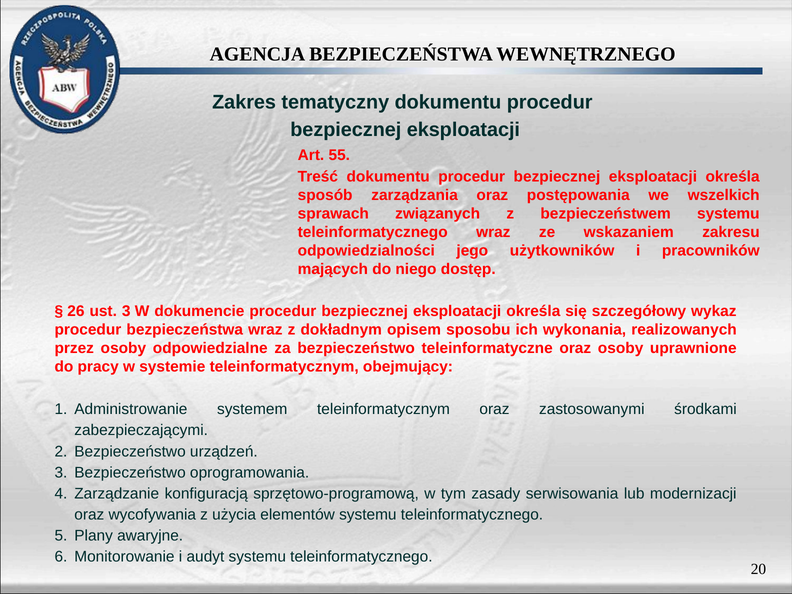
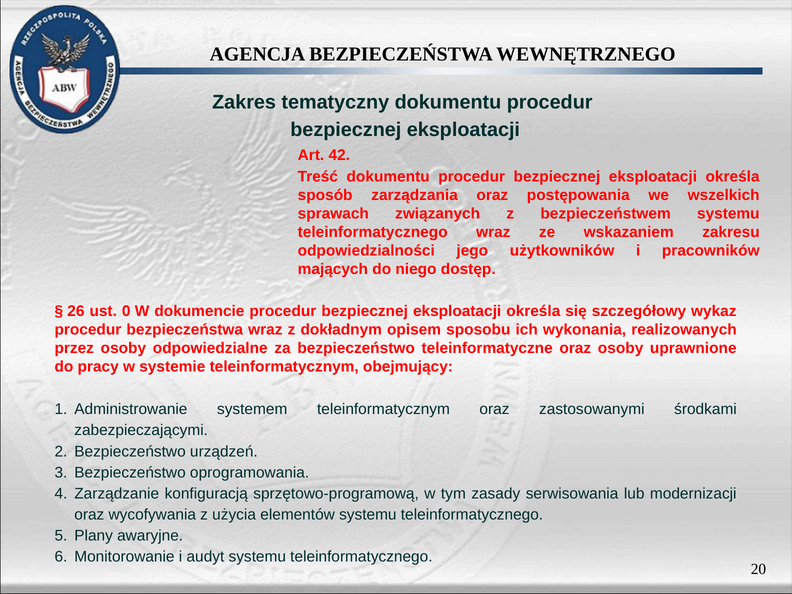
55: 55 -> 42
ust 3: 3 -> 0
